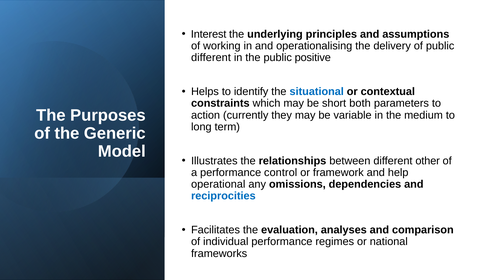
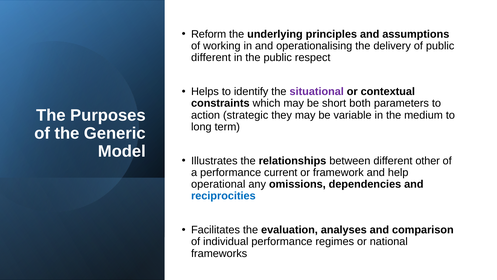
Interest: Interest -> Reform
positive: positive -> respect
situational colour: blue -> purple
currently: currently -> strategic
control: control -> current
